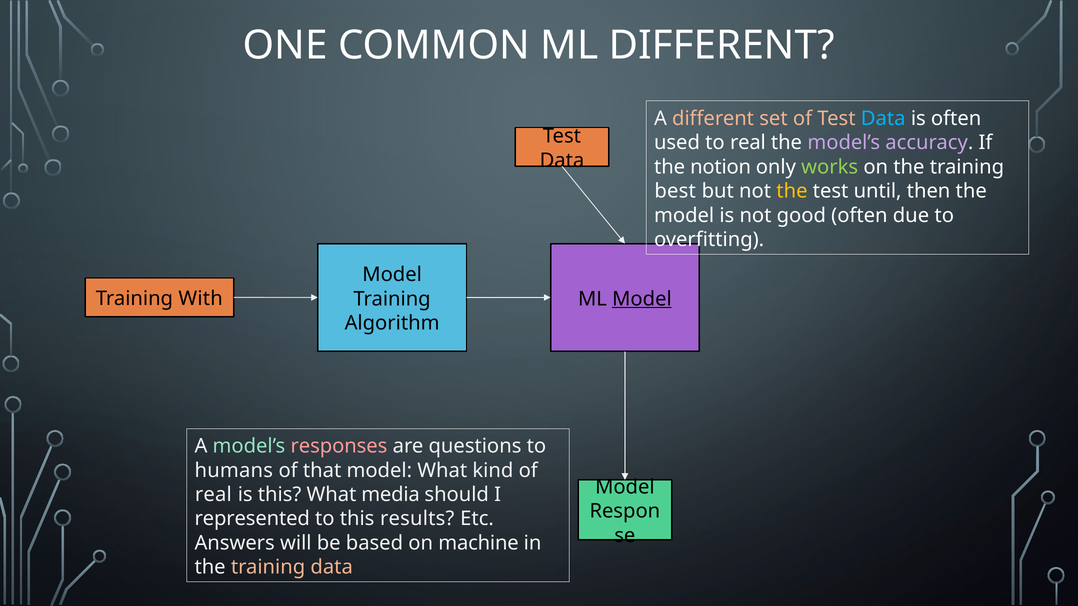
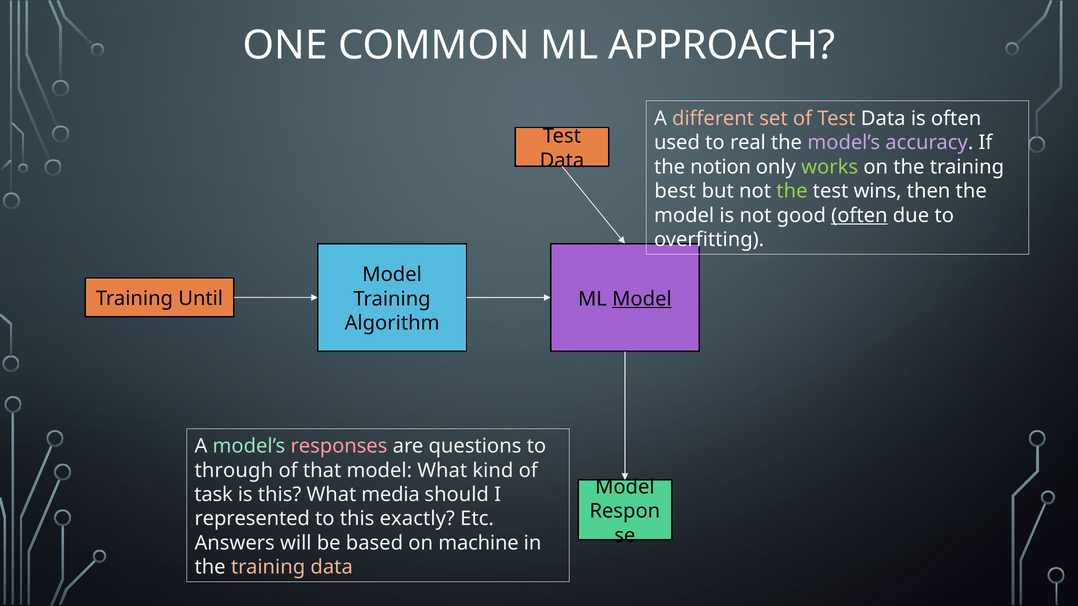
ML DIFFERENT: DIFFERENT -> APPROACH
Data at (883, 119) colour: light blue -> white
the at (792, 191) colour: yellow -> light green
until: until -> wins
often at (859, 216) underline: none -> present
With: With -> Until
humans: humans -> through
real at (213, 495): real -> task
results: results -> exactly
